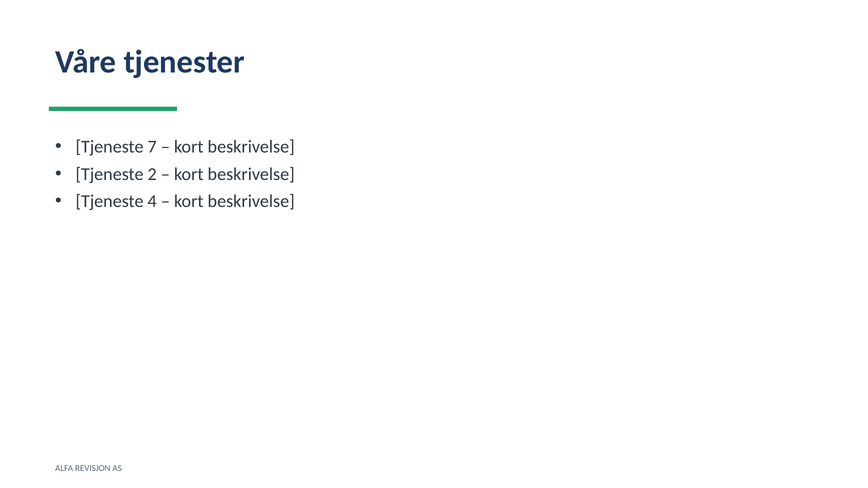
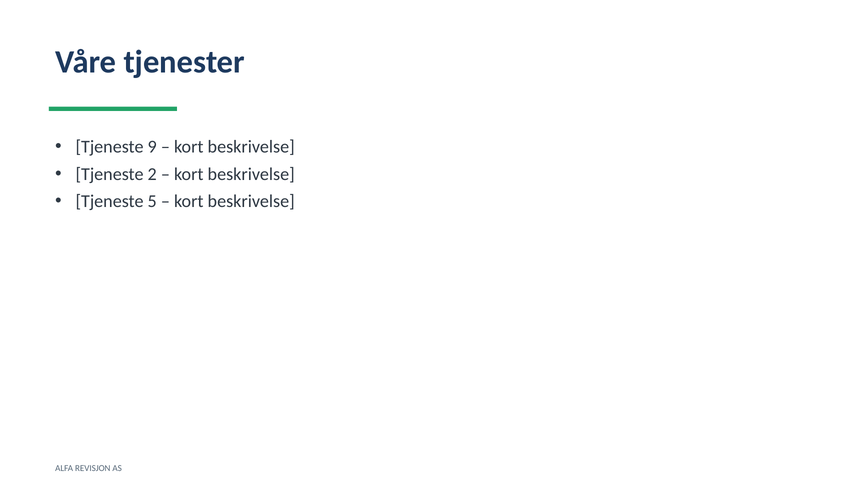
7: 7 -> 9
4: 4 -> 5
